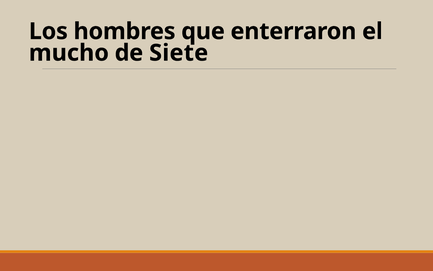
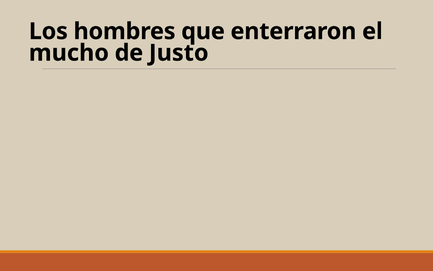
Siete: Siete -> Justo
